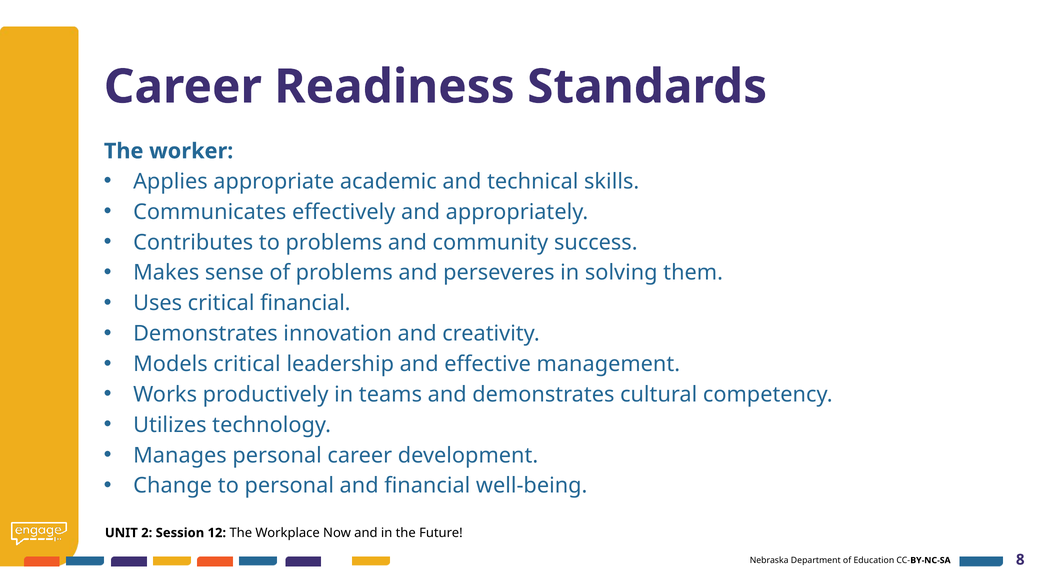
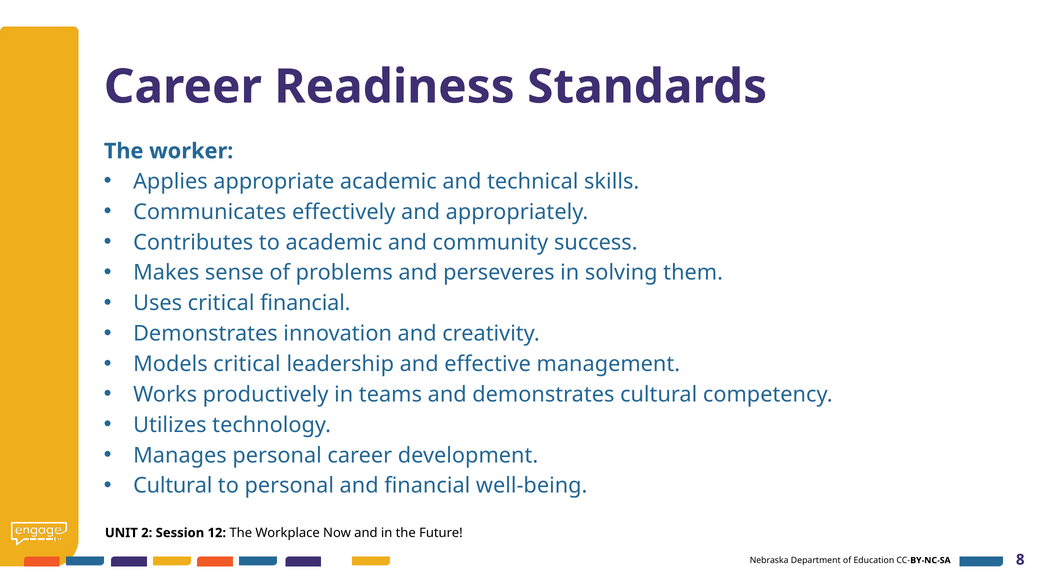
to problems: problems -> academic
Change at (173, 486): Change -> Cultural
